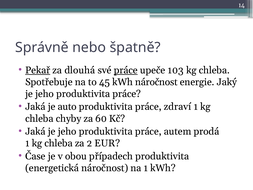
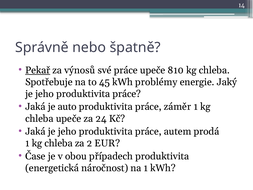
dlouhá: dlouhá -> výnosů
práce at (126, 70) underline: present -> none
103: 103 -> 810
kWh náročnost: náročnost -> problémy
zdraví: zdraví -> záměr
chleba chyby: chyby -> upeče
60: 60 -> 24
